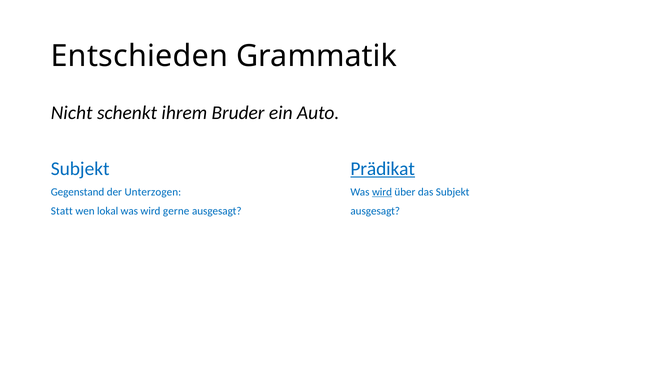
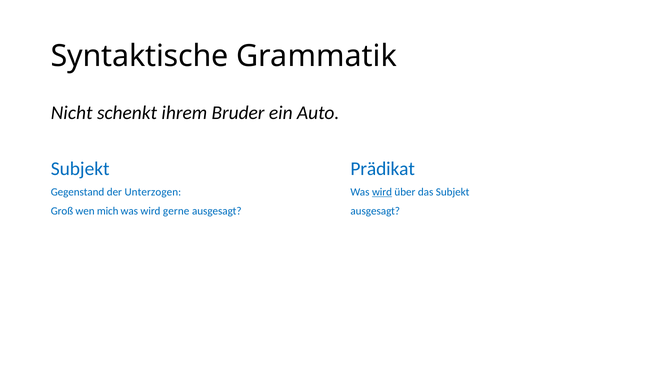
Entschieden: Entschieden -> Syntaktische
Prädikat underline: present -> none
Statt: Statt -> Groß
lokal: lokal -> mich
